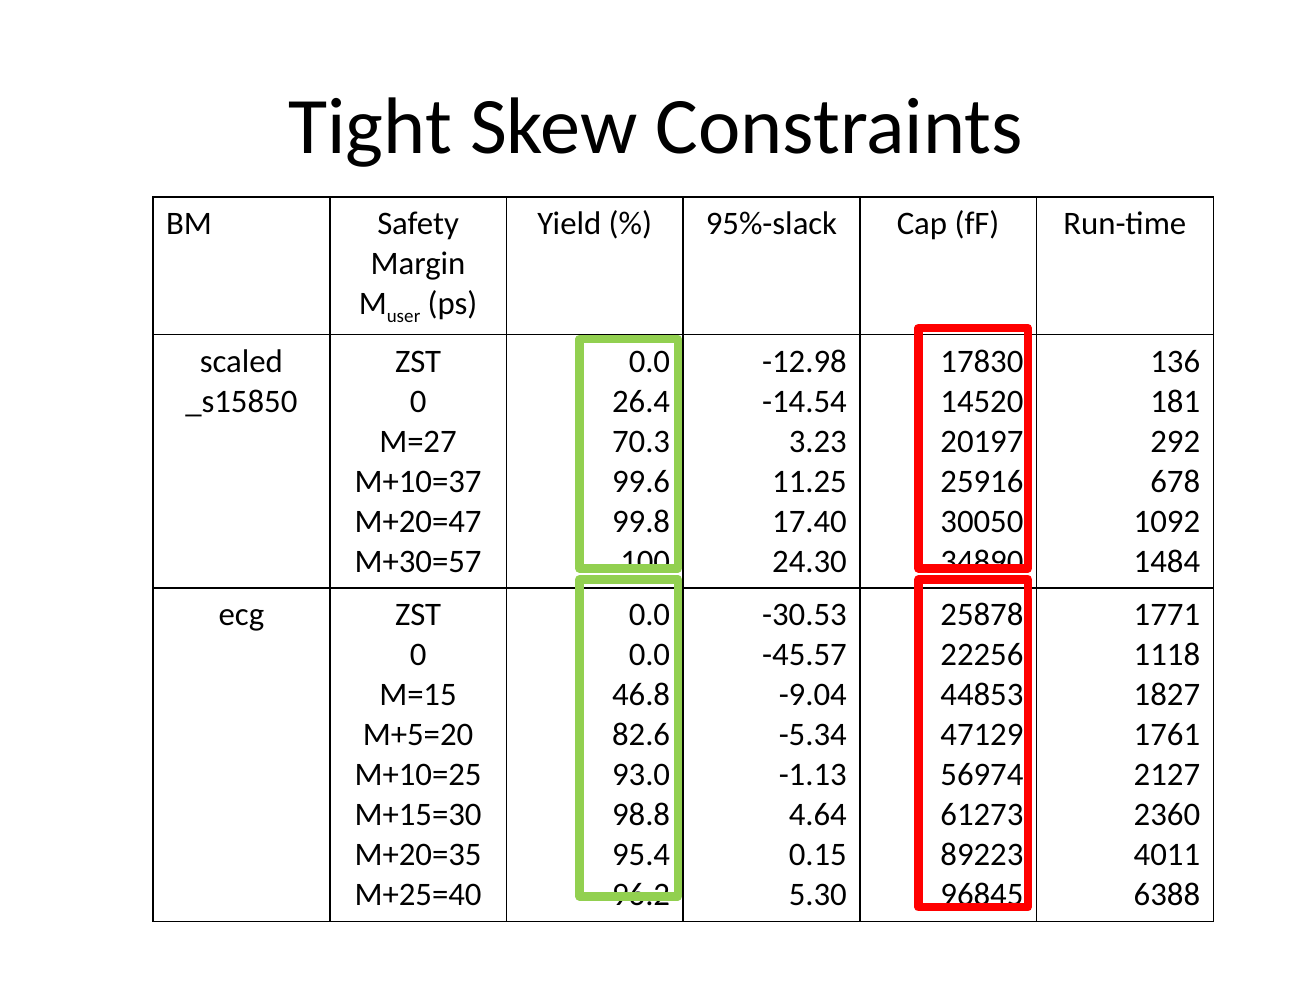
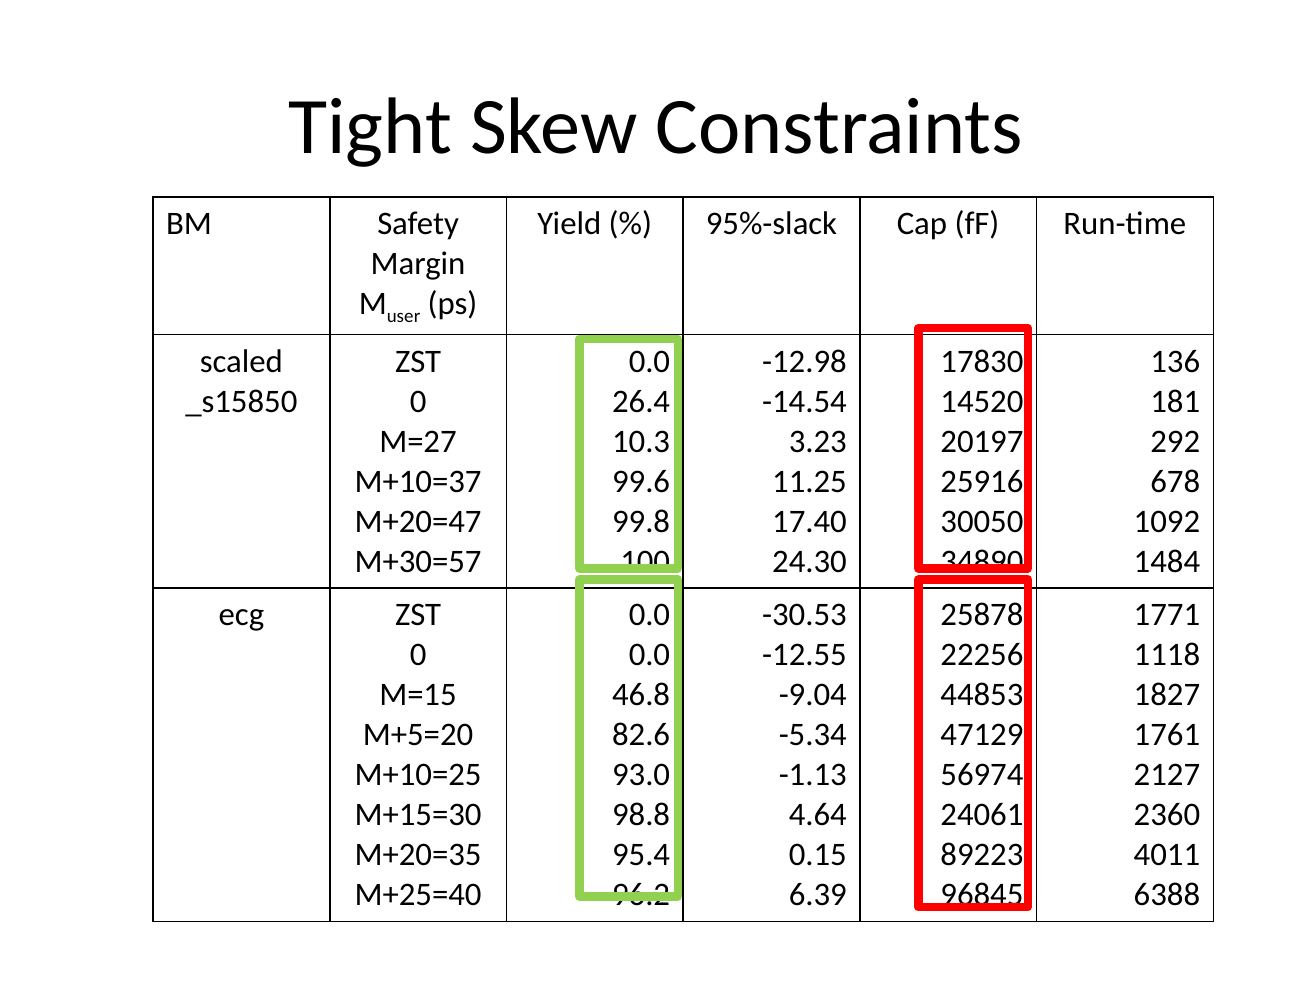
70.3: 70.3 -> 10.3
-45.57: -45.57 -> -12.55
61273: 61273 -> 24061
5.30: 5.30 -> 6.39
